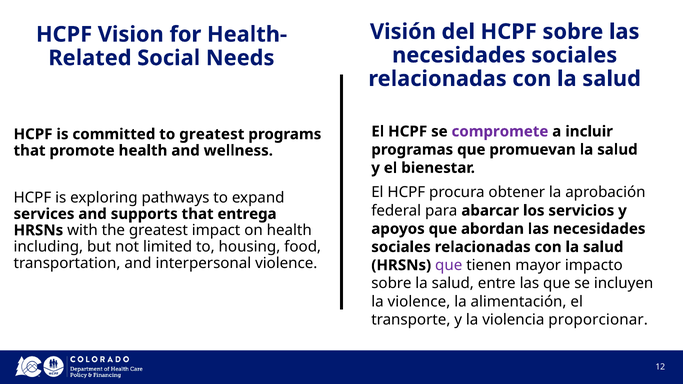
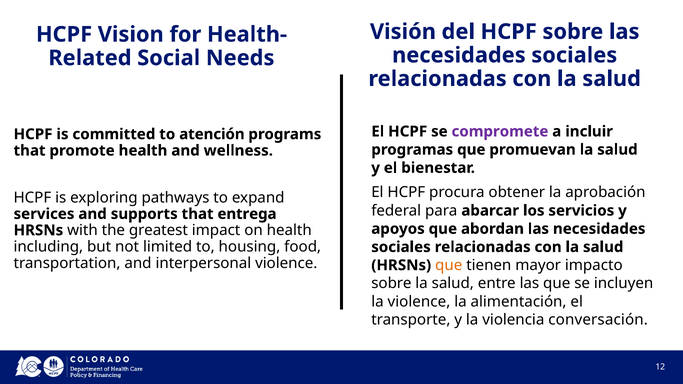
to greatest: greatest -> atención
que at (449, 265) colour: purple -> orange
proporcionar: proporcionar -> conversación
